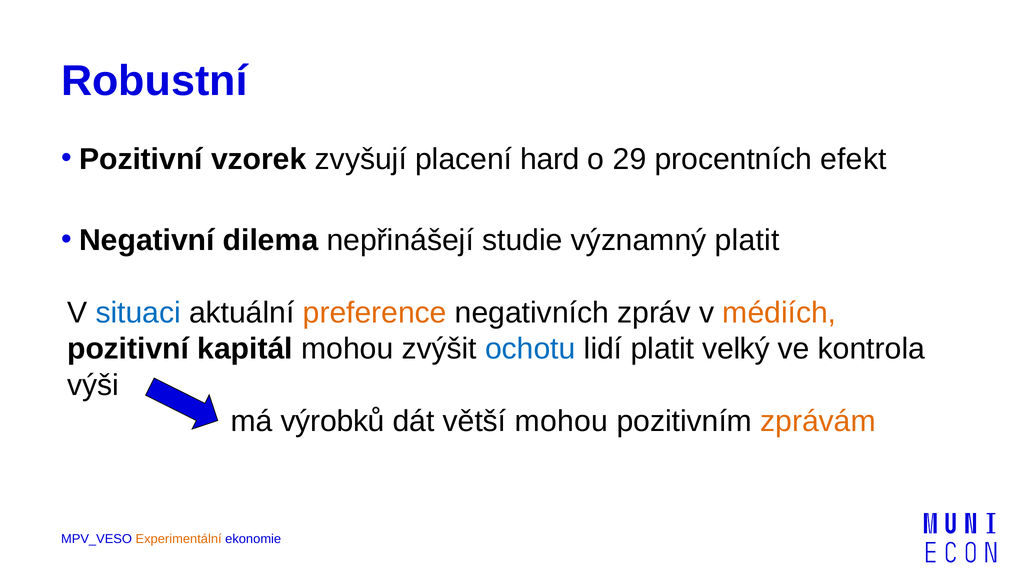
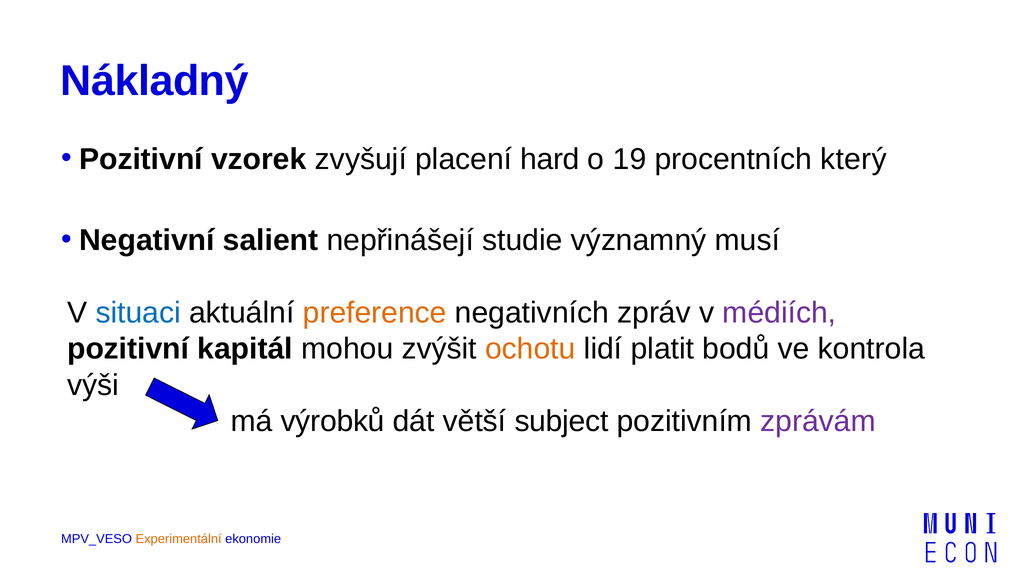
Robustní: Robustní -> Nákladný
29: 29 -> 19
efekt: efekt -> který
dilema: dilema -> salient
významný platit: platit -> musí
médiích colour: orange -> purple
ochotu colour: blue -> orange
velký: velký -> bodů
větší mohou: mohou -> subject
zprávám colour: orange -> purple
